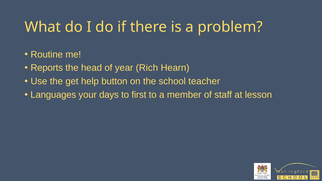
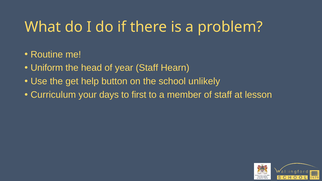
Reports: Reports -> Uniform
year Rich: Rich -> Staff
teacher: teacher -> unlikely
Languages: Languages -> Curriculum
